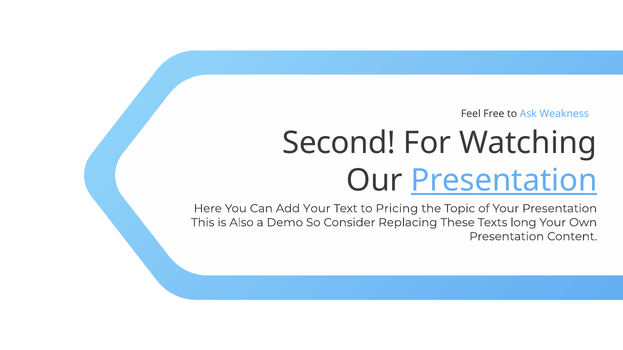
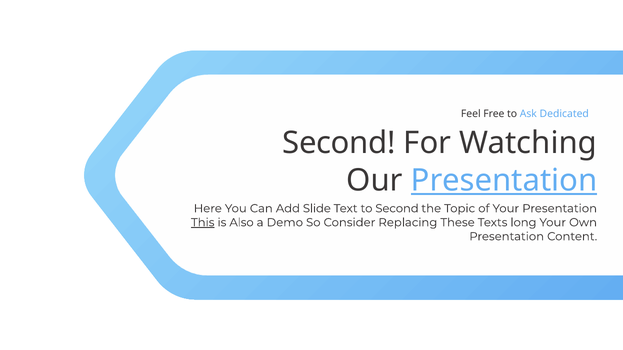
Weakness: Weakness -> Dedicated
Add Your: Your -> Slide
to Pricing: Pricing -> Second
This underline: none -> present
